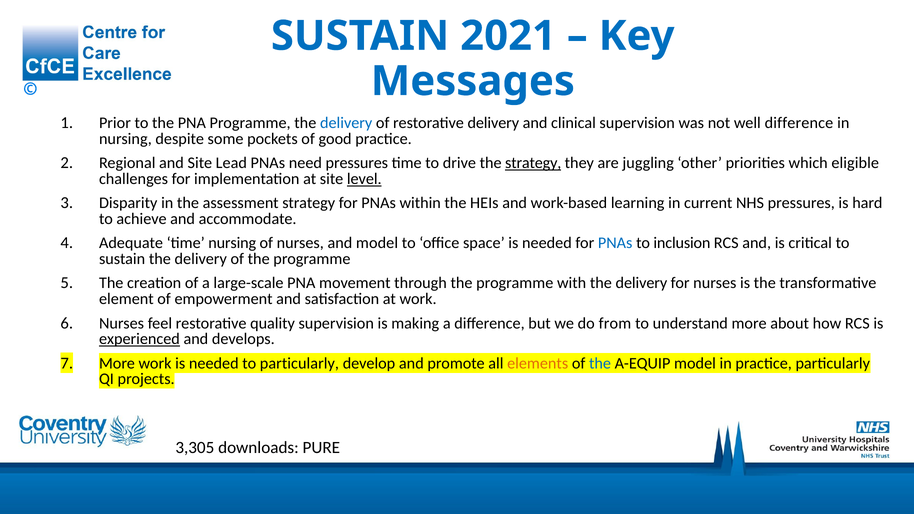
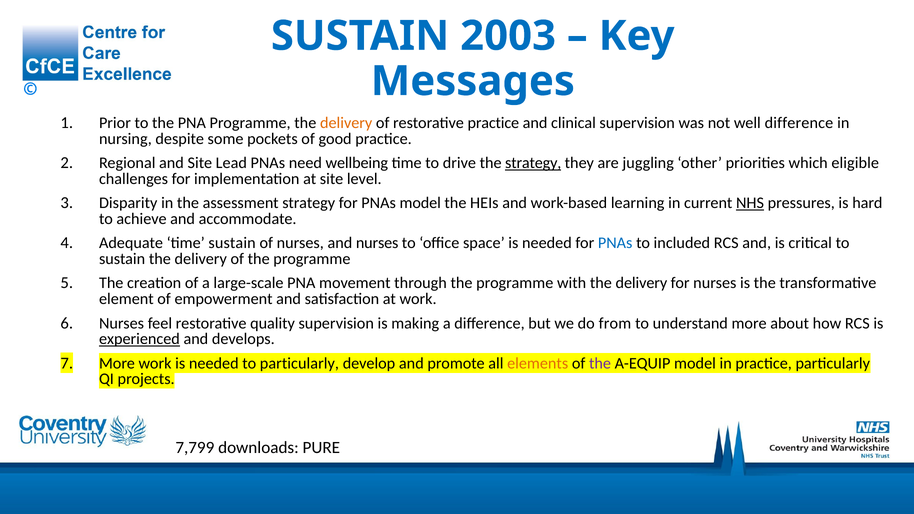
2021: 2021 -> 2003
delivery at (346, 123) colour: blue -> orange
restorative delivery: delivery -> practice
need pressures: pressures -> wellbeing
level underline: present -> none
PNAs within: within -> model
NHS underline: none -> present
time nursing: nursing -> sustain
and model: model -> nurses
inclusion: inclusion -> included
the at (600, 363) colour: blue -> purple
3,305: 3,305 -> 7,799
